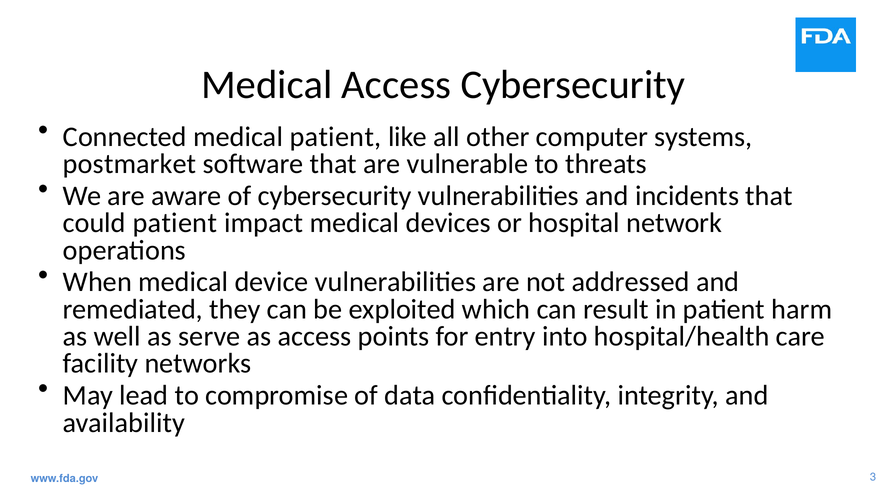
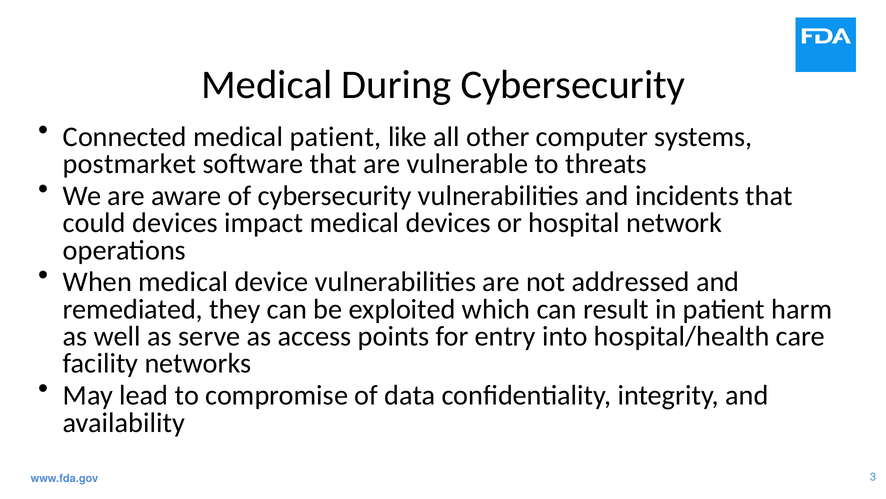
Medical Access: Access -> During
could patient: patient -> devices
